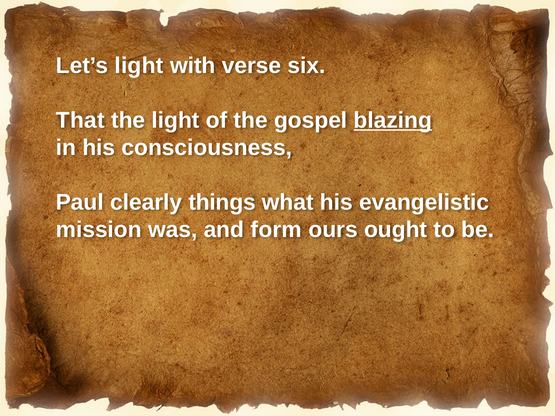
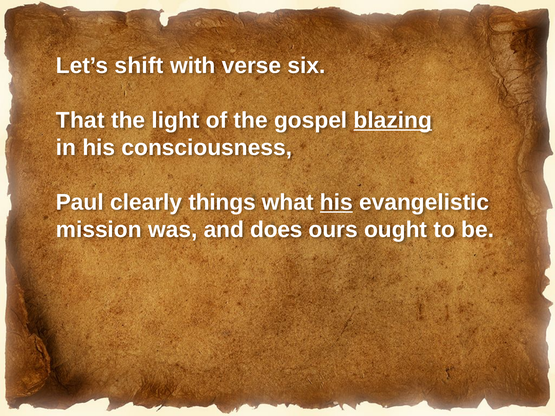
Let’s light: light -> shift
his at (336, 202) underline: none -> present
form: form -> does
